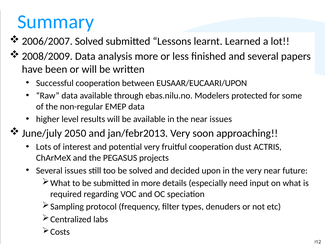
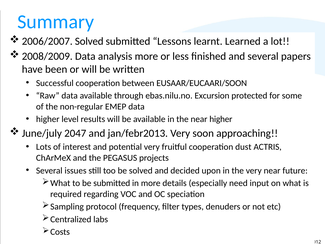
EUSAAR/EUCAARI/UPON: EUSAAR/EUCAARI/UPON -> EUSAAR/EUCAARI/SOON
Modelers: Modelers -> Excursion
near issues: issues -> higher
2050: 2050 -> 2047
